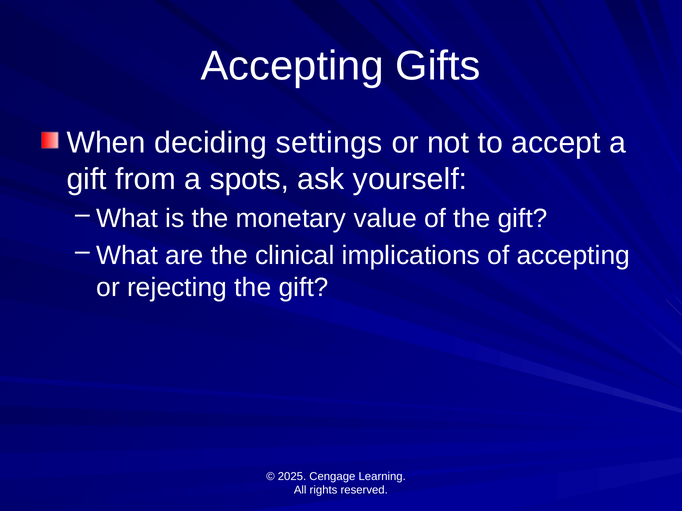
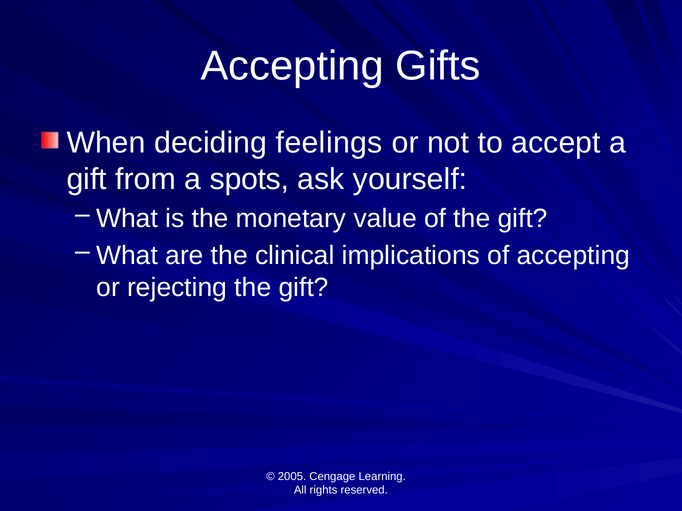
settings: settings -> feelings
2025: 2025 -> 2005
